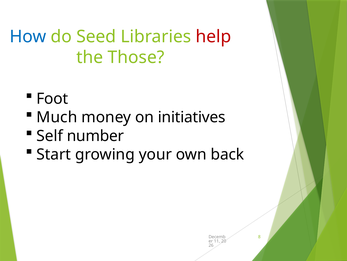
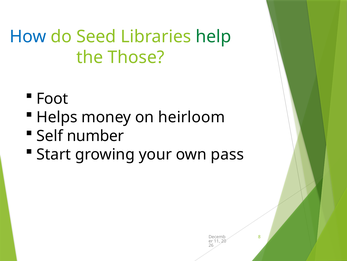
help colour: red -> green
Much: Much -> Helps
initiatives: initiatives -> heirloom
back: back -> pass
